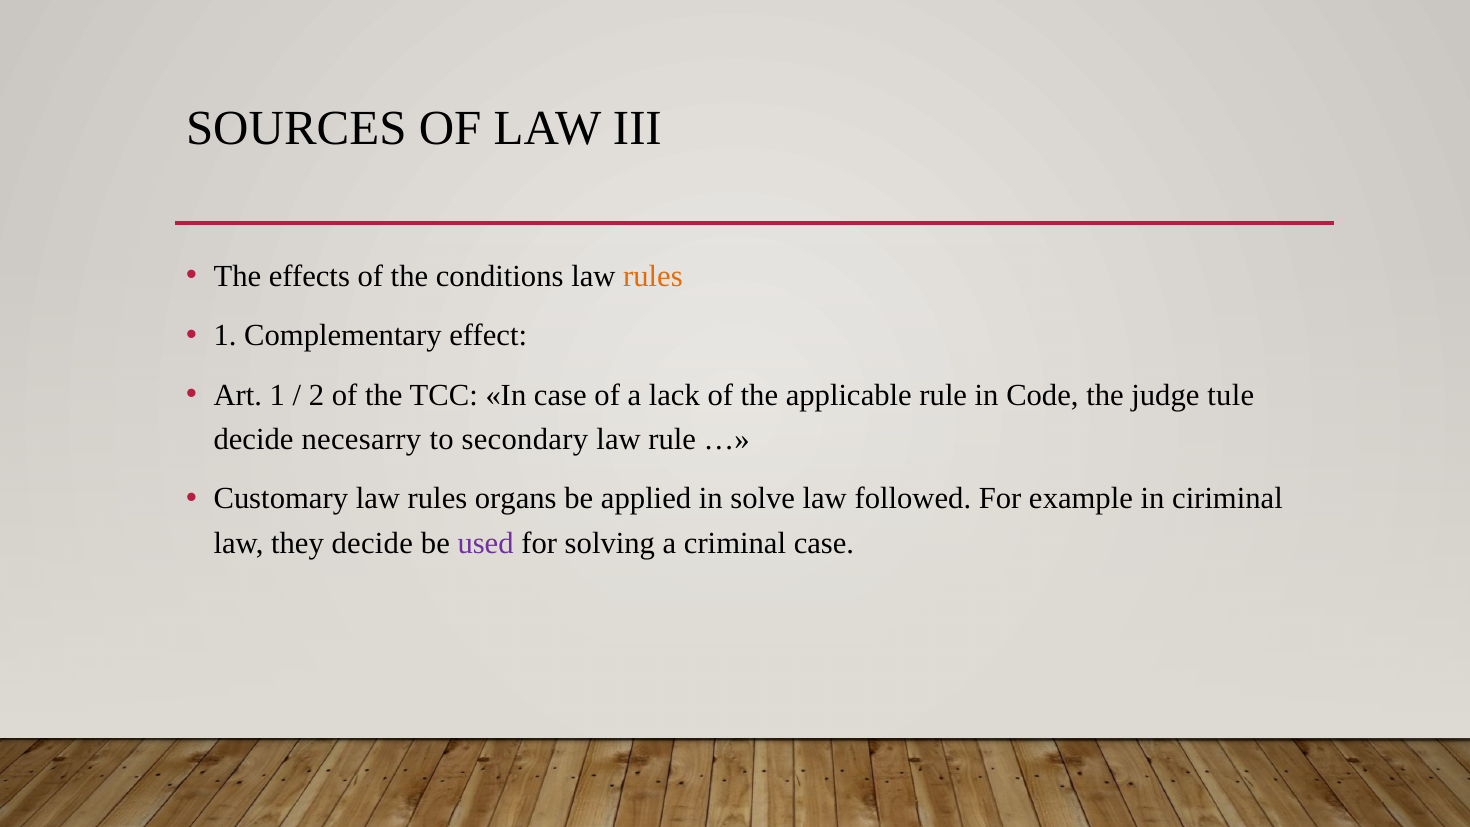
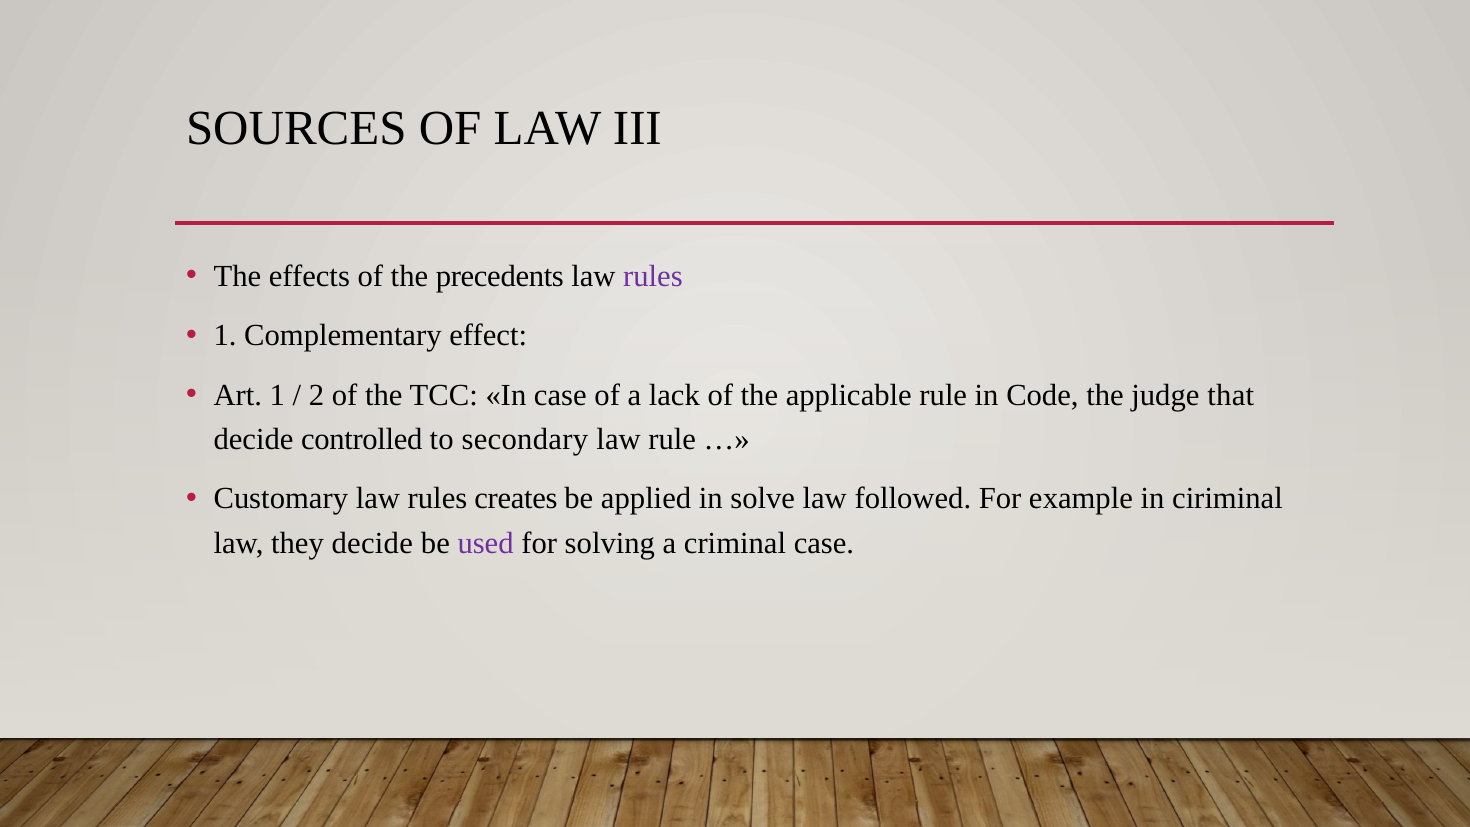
conditions: conditions -> precedents
rules at (653, 276) colour: orange -> purple
tule: tule -> that
necesarry: necesarry -> controlled
organs: organs -> creates
